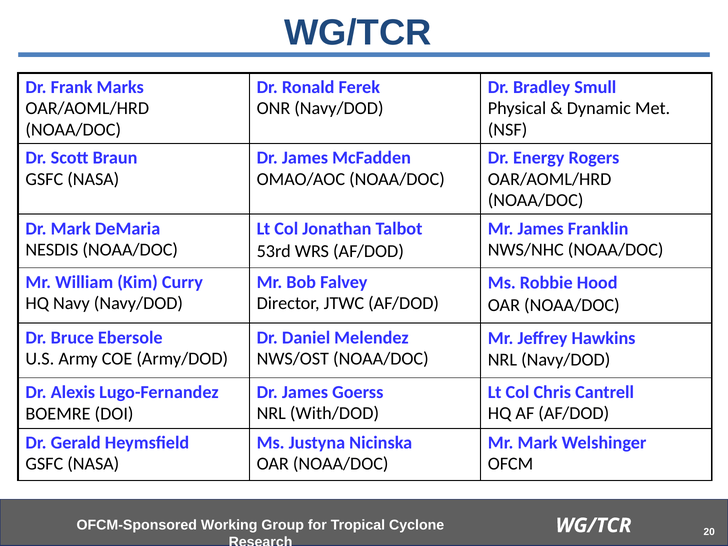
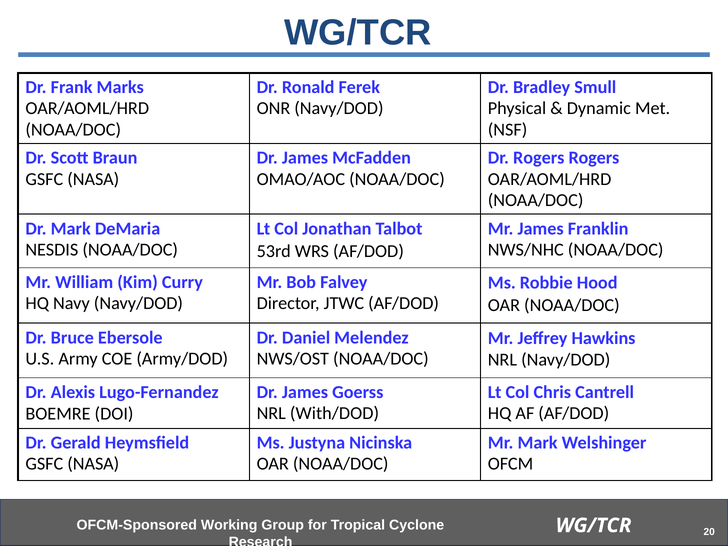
Dr Energy: Energy -> Rogers
